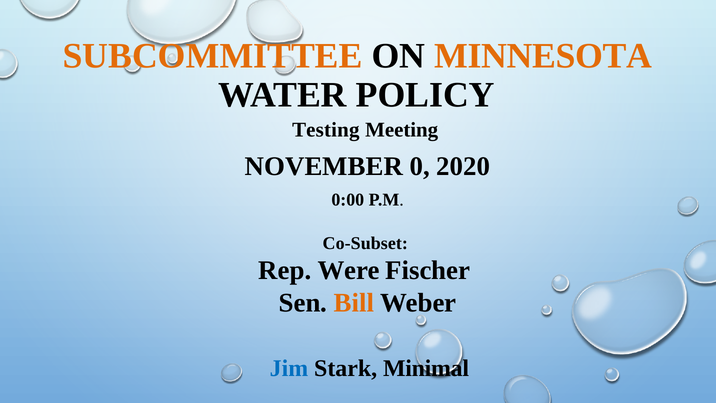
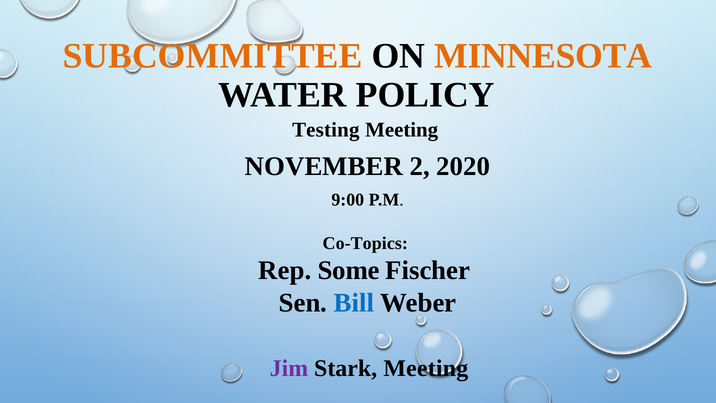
0: 0 -> 2
0:00: 0:00 -> 9:00
Co-Subset: Co-Subset -> Co-Topics
Were: Were -> Some
Bill colour: orange -> blue
Jim colour: blue -> purple
Stark Minimal: Minimal -> Meeting
